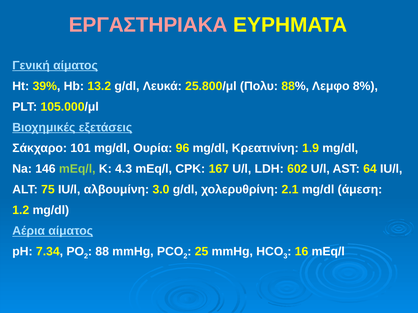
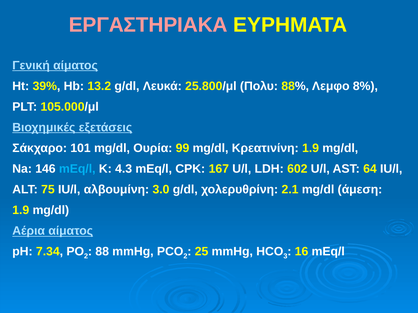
96: 96 -> 99
mEq/l at (77, 169) colour: light green -> light blue
1.2 at (21, 211): 1.2 -> 1.9
